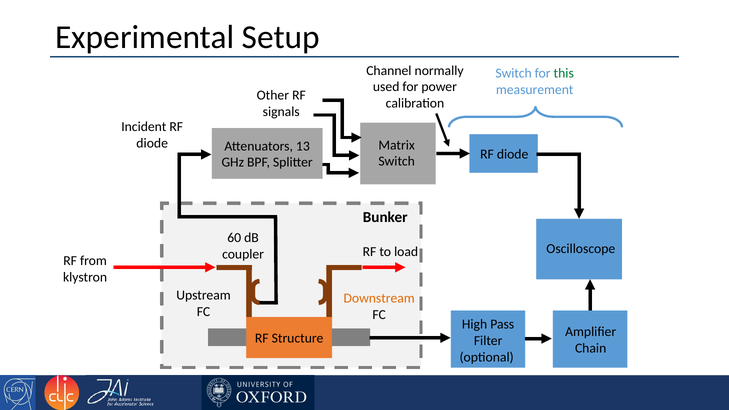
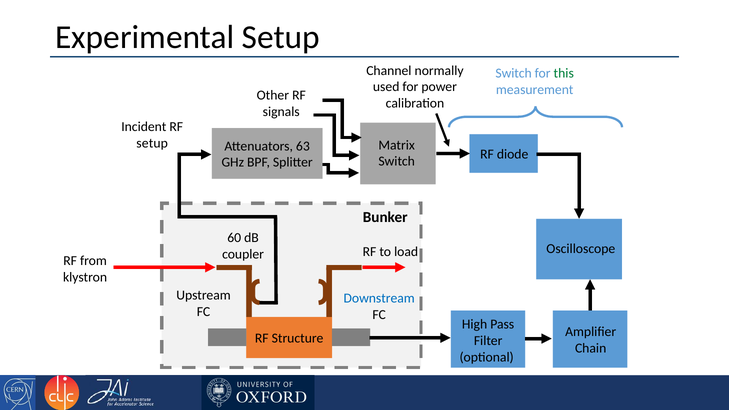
diode at (152, 143): diode -> setup
13: 13 -> 63
Downstream colour: orange -> blue
